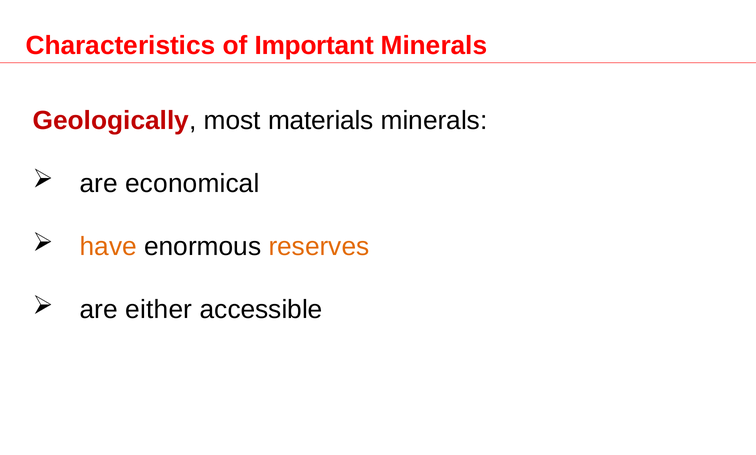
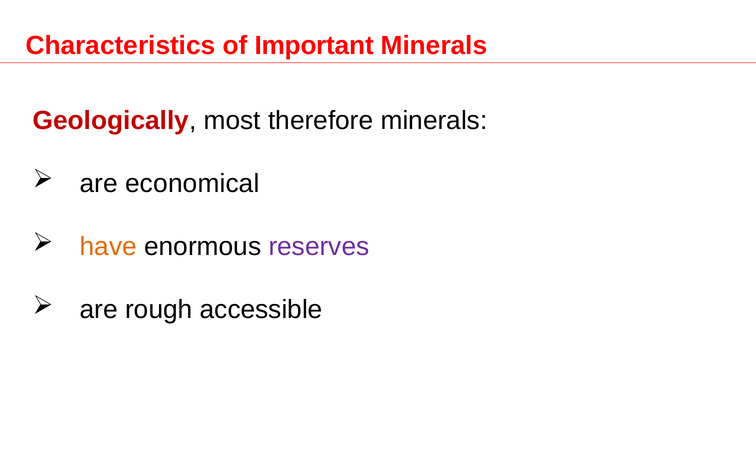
materials: materials -> therefore
reserves colour: orange -> purple
either: either -> rough
